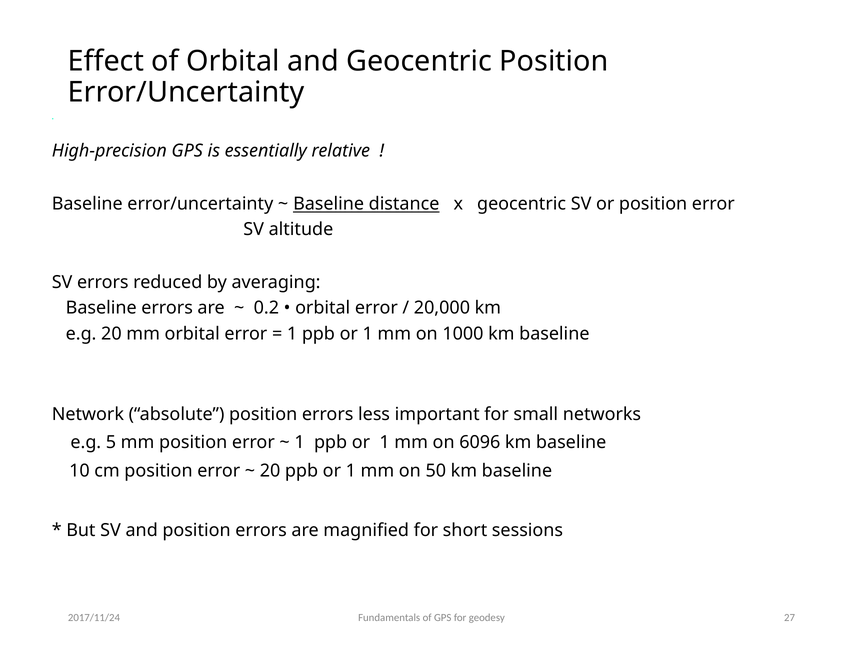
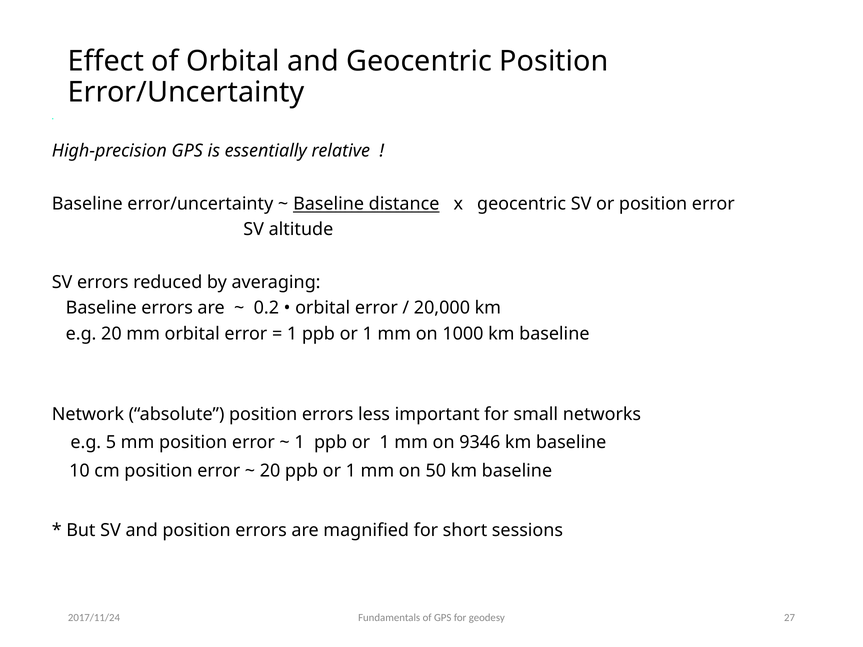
6096: 6096 -> 9346
